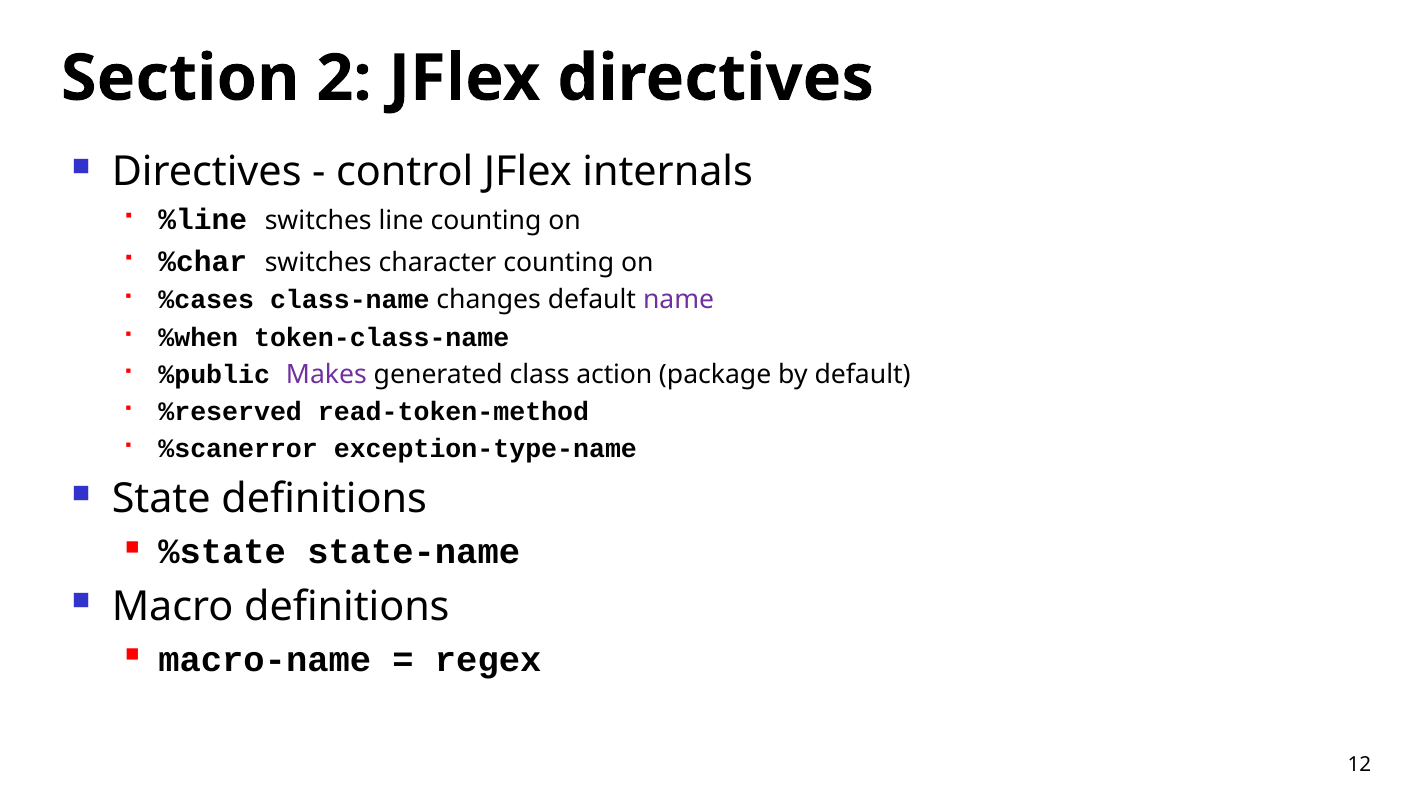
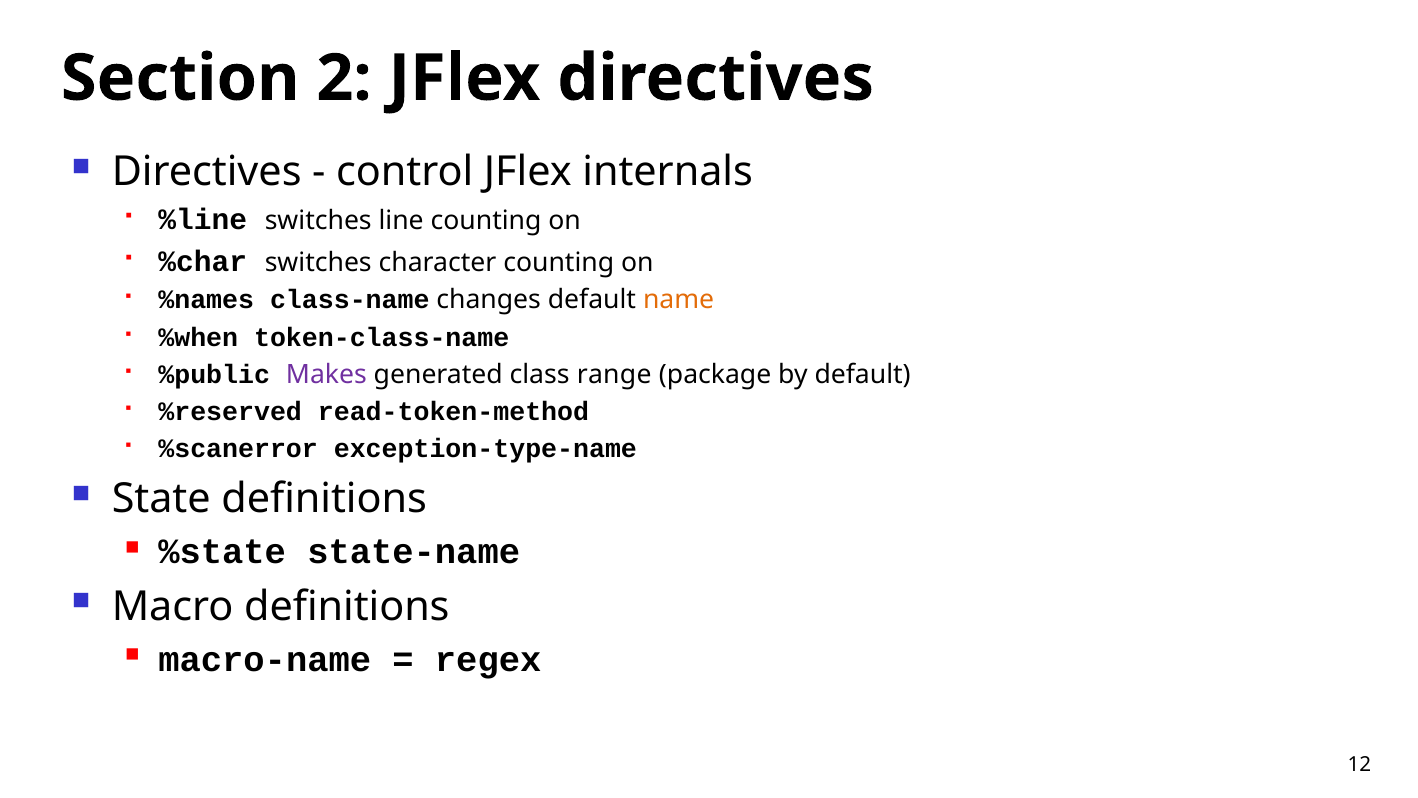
%cases: %cases -> %names
name colour: purple -> orange
action: action -> range
